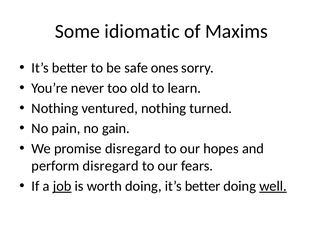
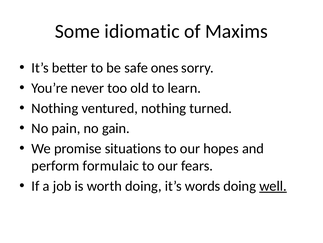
promise disregard: disregard -> situations
perform disregard: disregard -> formulaic
job underline: present -> none
doing it’s better: better -> words
